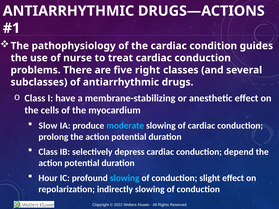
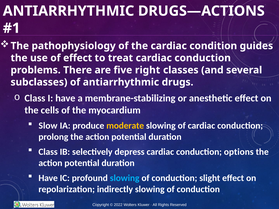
of nurse: nurse -> effect
moderate colour: light blue -> yellow
depend: depend -> options
Hour at (48, 178): Hour -> Have
